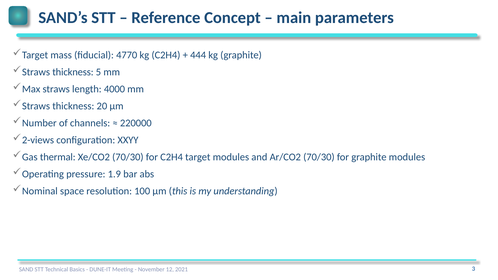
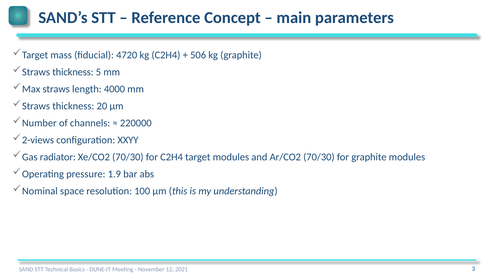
4770: 4770 -> 4720
444: 444 -> 506
thermal: thermal -> radiator
